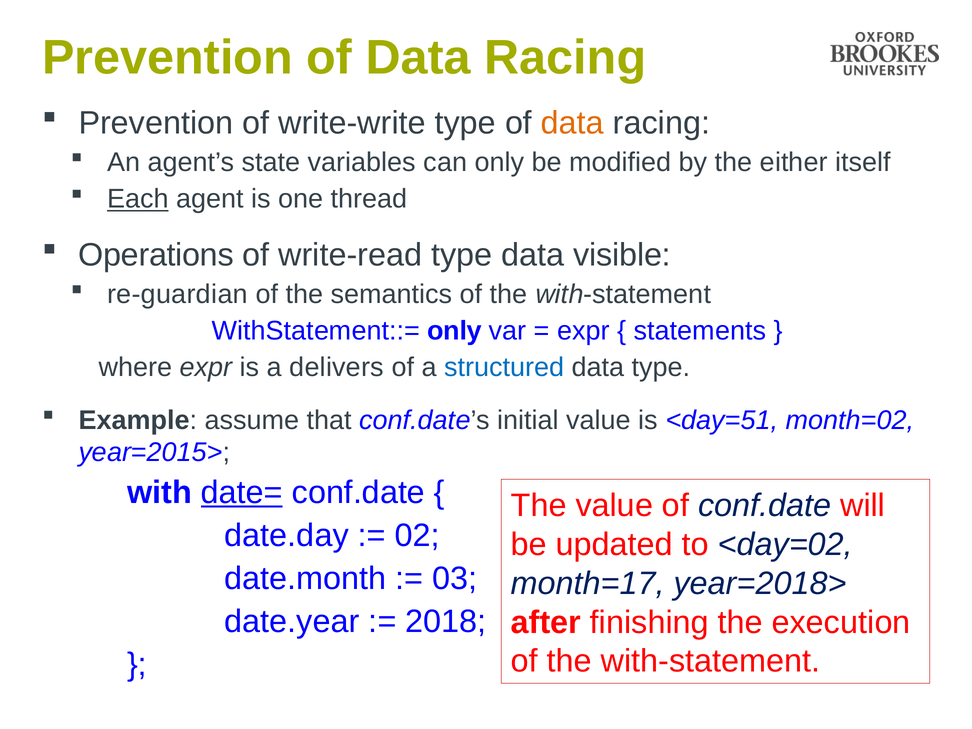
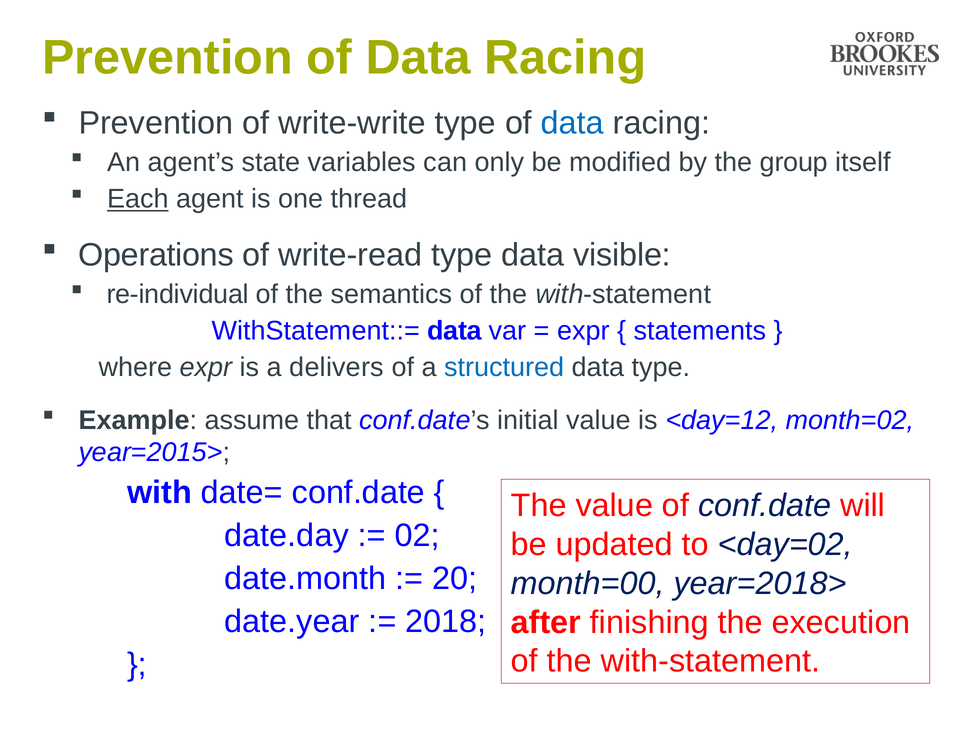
data at (572, 123) colour: orange -> blue
either: either -> group
re-guardian: re-guardian -> re-individual
WithStatement::= only: only -> data
<day=51: <day=51 -> <day=12
date= underline: present -> none
03: 03 -> 20
month=17: month=17 -> month=00
